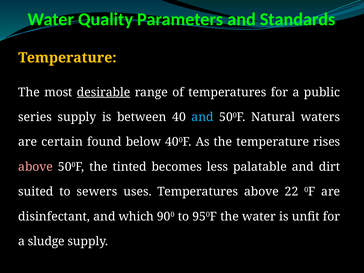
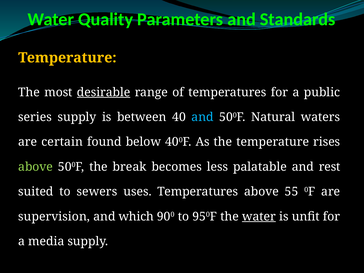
above at (36, 167) colour: pink -> light green
tinted: tinted -> break
dirt: dirt -> rest
22: 22 -> 55
disinfectant: disinfectant -> supervision
water at (259, 217) underline: none -> present
sludge: sludge -> media
